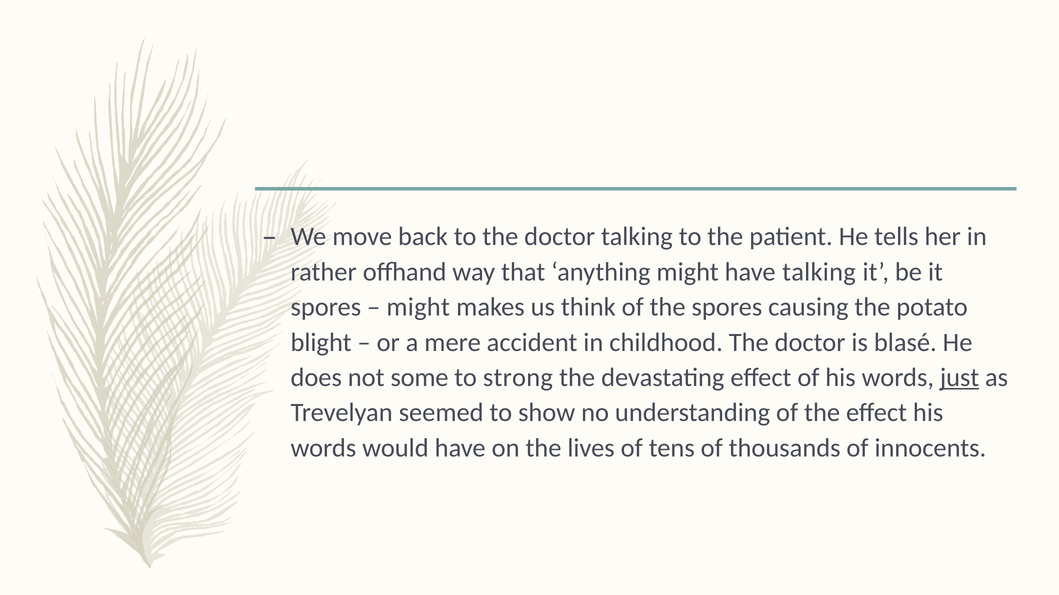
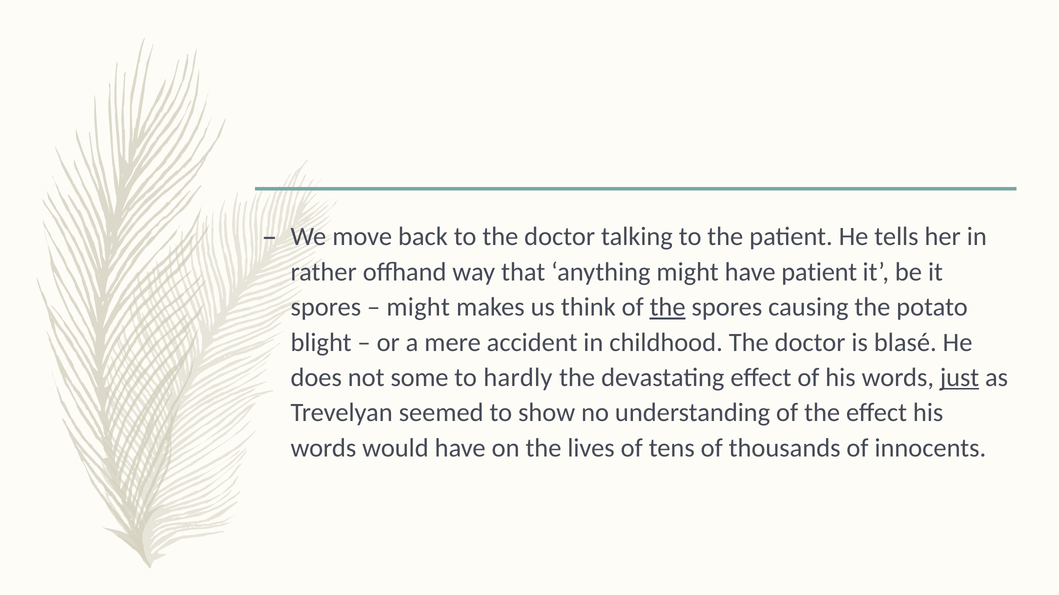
have talking: talking -> patient
the at (668, 307) underline: none -> present
strong: strong -> hardly
